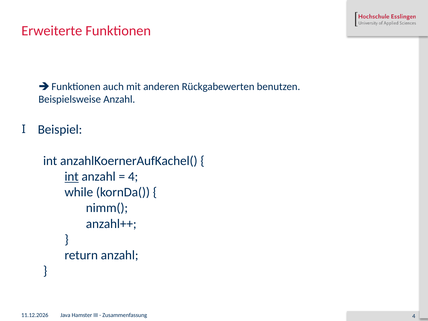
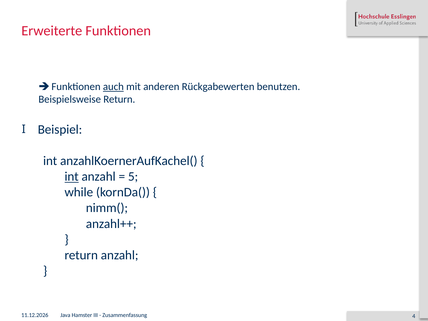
auch underline: none -> present
Beispielsweise Anzahl: Anzahl -> Return
4 at (133, 177): 4 -> 5
